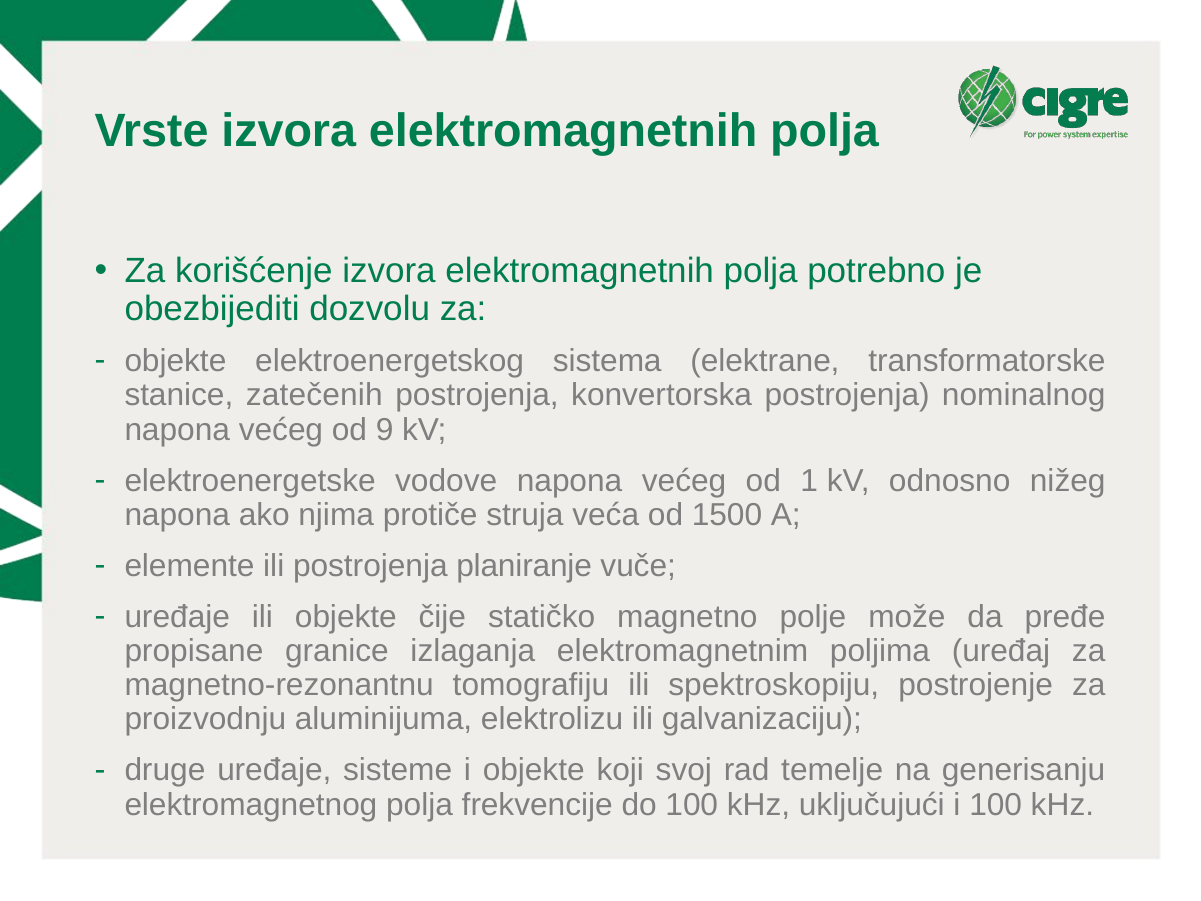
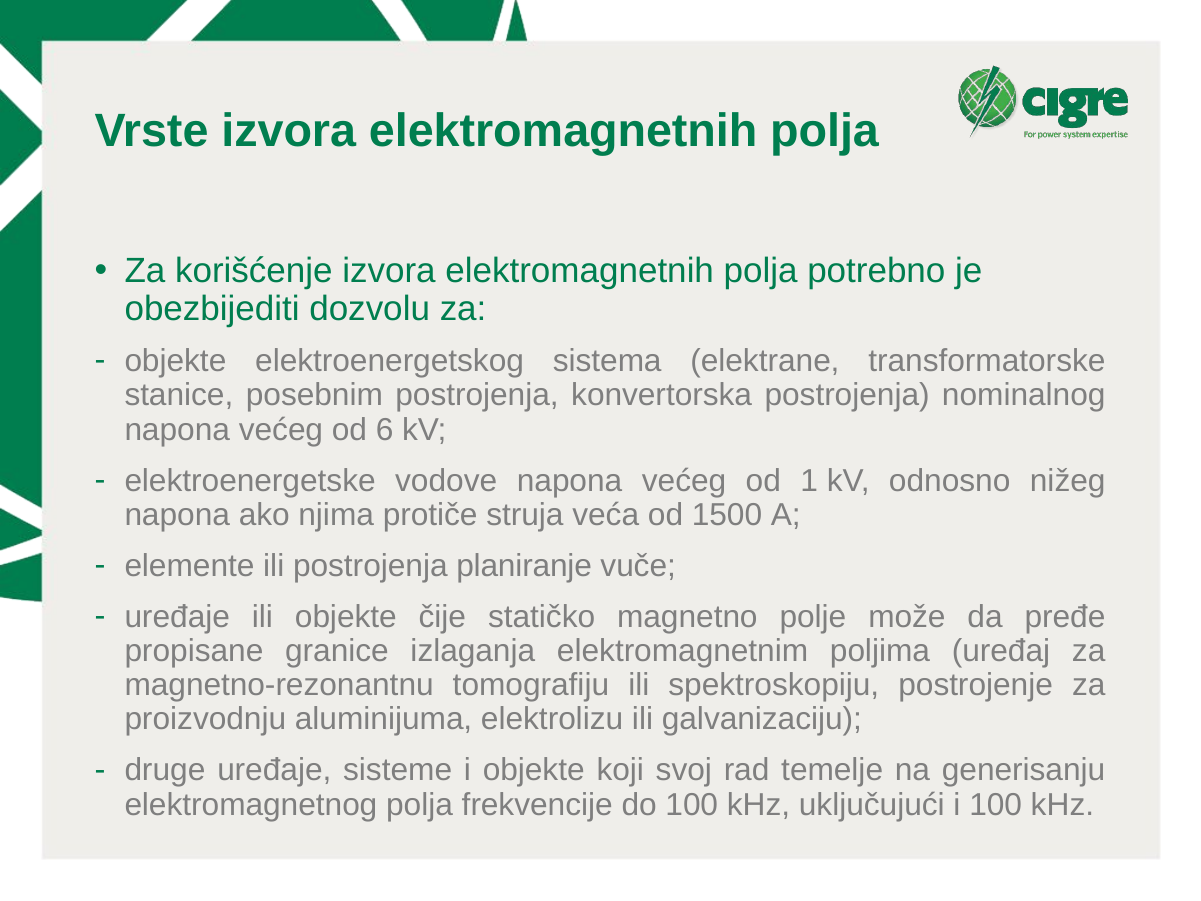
zatečenih: zatečenih -> posebnim
9: 9 -> 6
